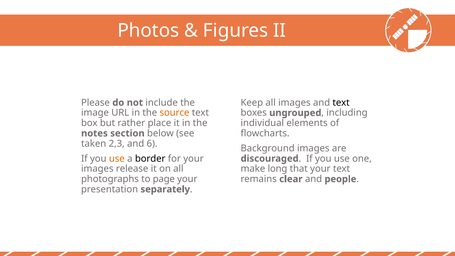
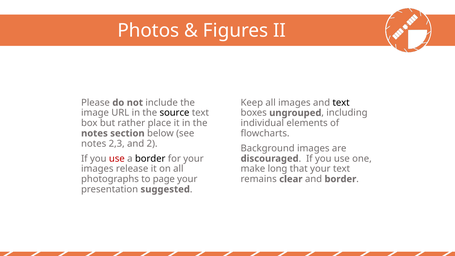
source colour: orange -> black
taken at (94, 144): taken -> notes
6: 6 -> 2
use at (117, 159) colour: orange -> red
and people: people -> border
separately: separately -> suggested
